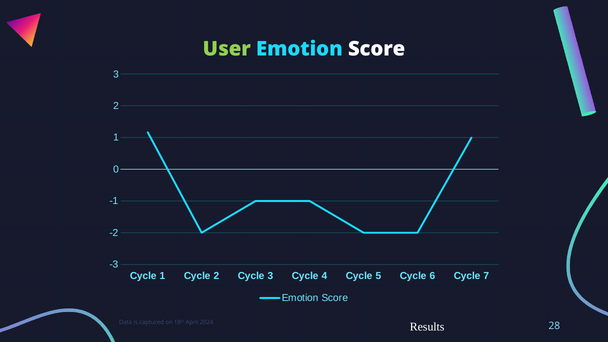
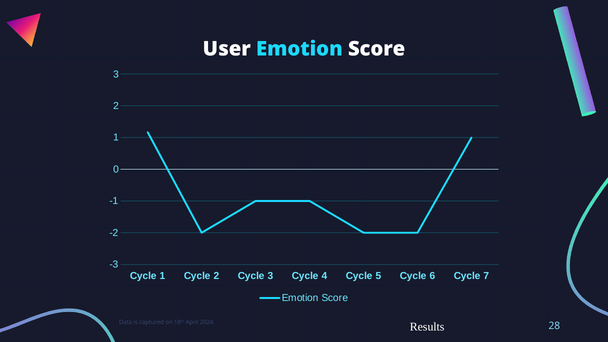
User colour: light green -> white
